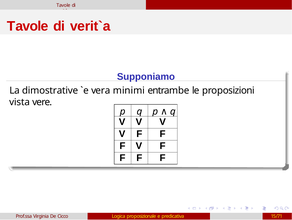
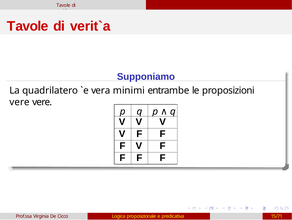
dimostrative: dimostrative -> quadrilatero
vista at (20, 102): vista -> vere
